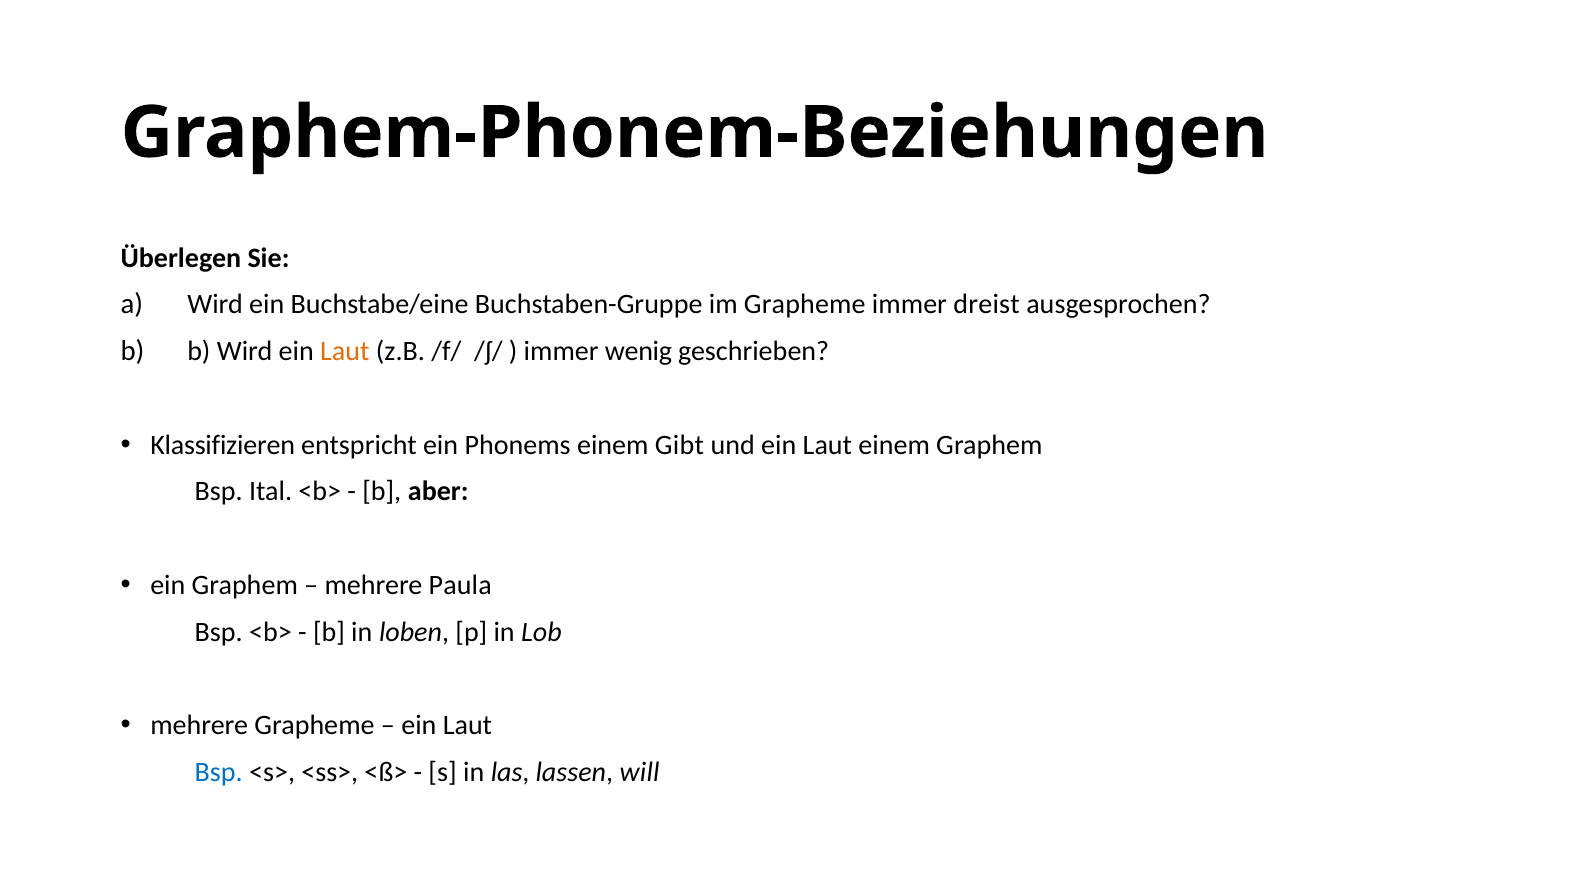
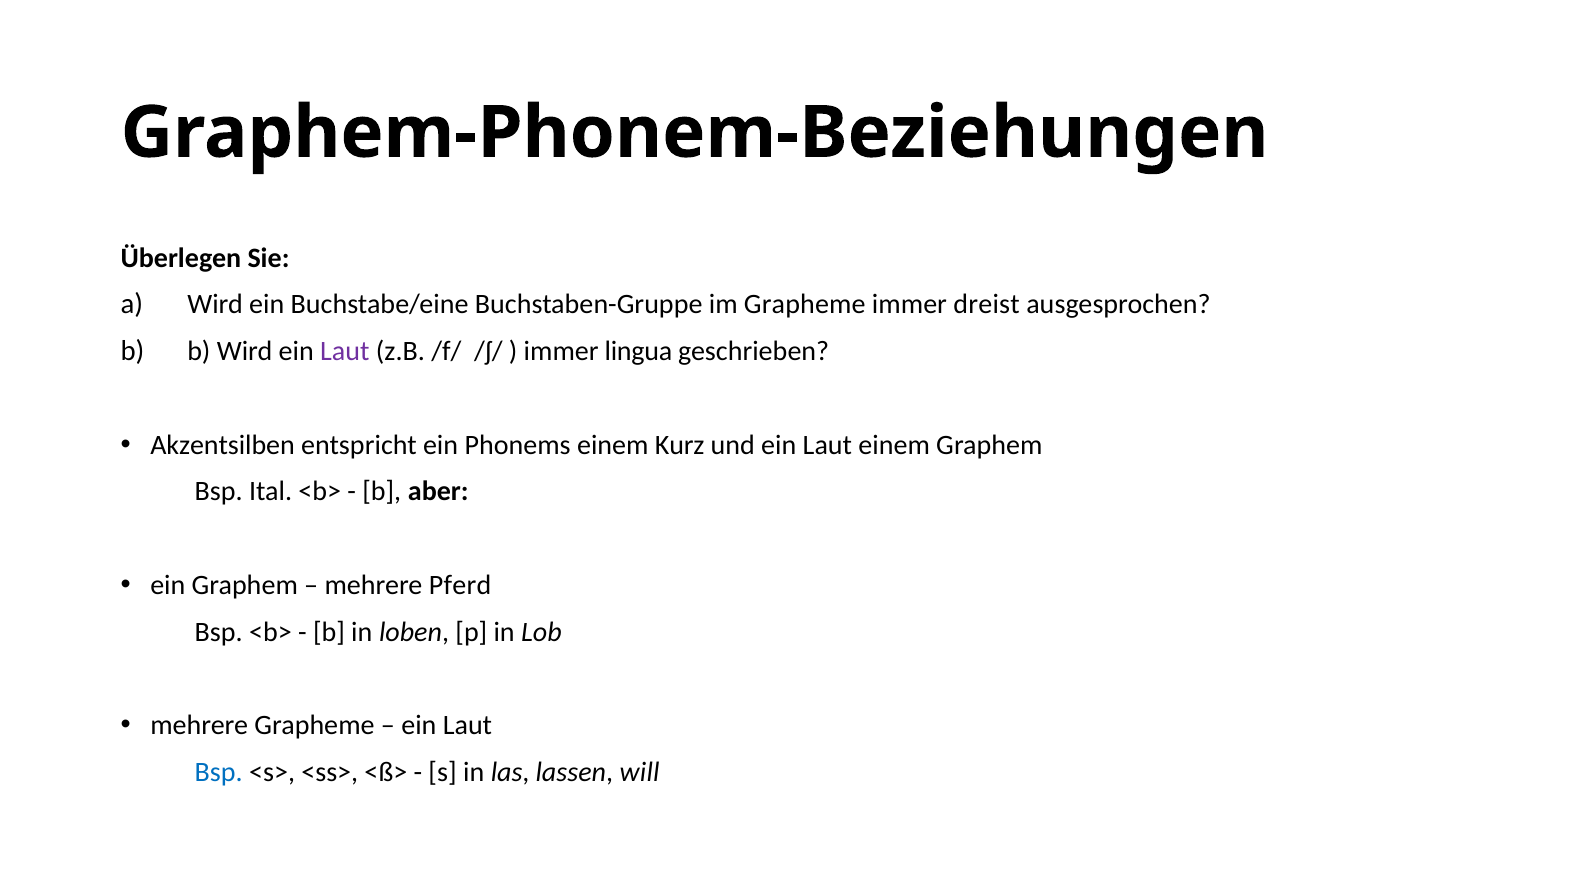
Laut at (345, 351) colour: orange -> purple
wenig: wenig -> lingua
Klassifizieren: Klassifizieren -> Akzentsilben
Gibt: Gibt -> Kurz
Paula: Paula -> Pferd
